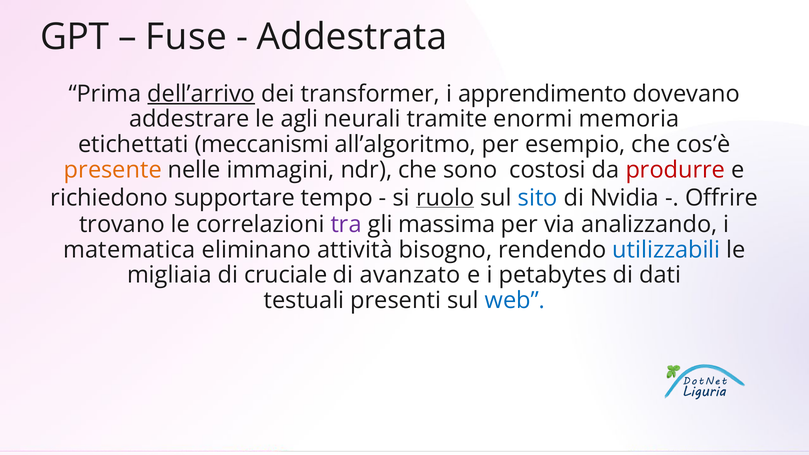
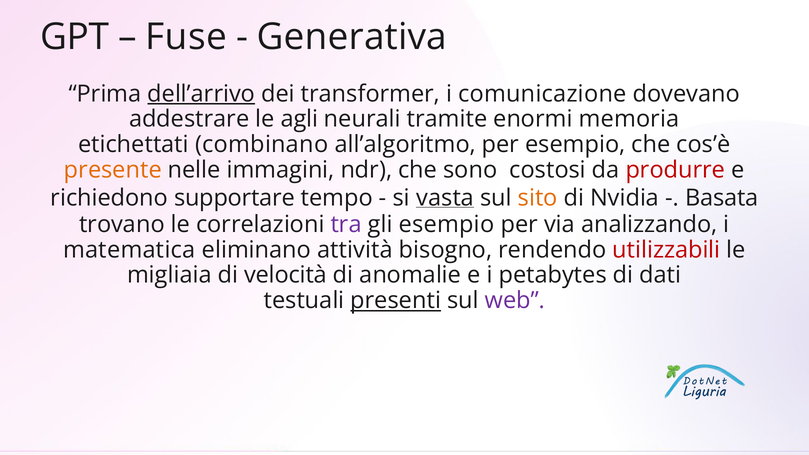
Addestrata: Addestrata -> Generativa
apprendimento: apprendimento -> comunicazione
meccanismi: meccanismi -> combinano
ruolo: ruolo -> vasta
sito colour: blue -> orange
Offrire: Offrire -> Basata
gli massima: massima -> esempio
utilizzabili colour: blue -> red
cruciale: cruciale -> velocità
avanzato: avanzato -> anomalie
presenti underline: none -> present
web colour: blue -> purple
